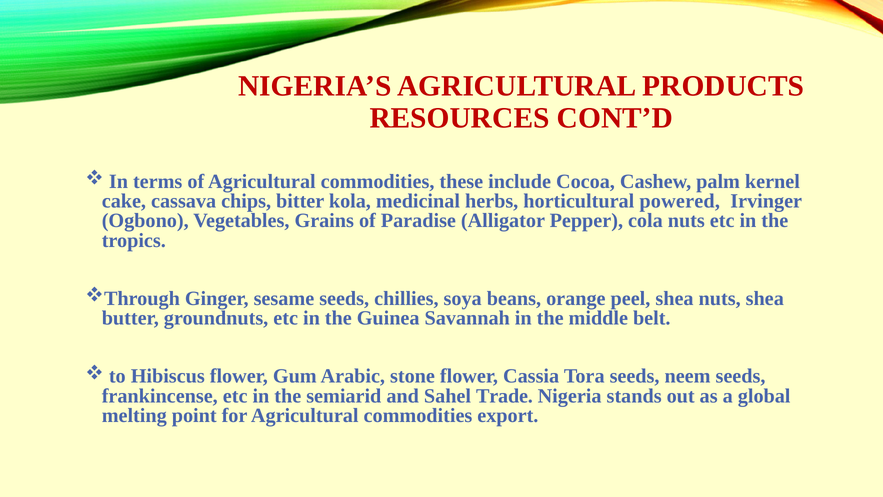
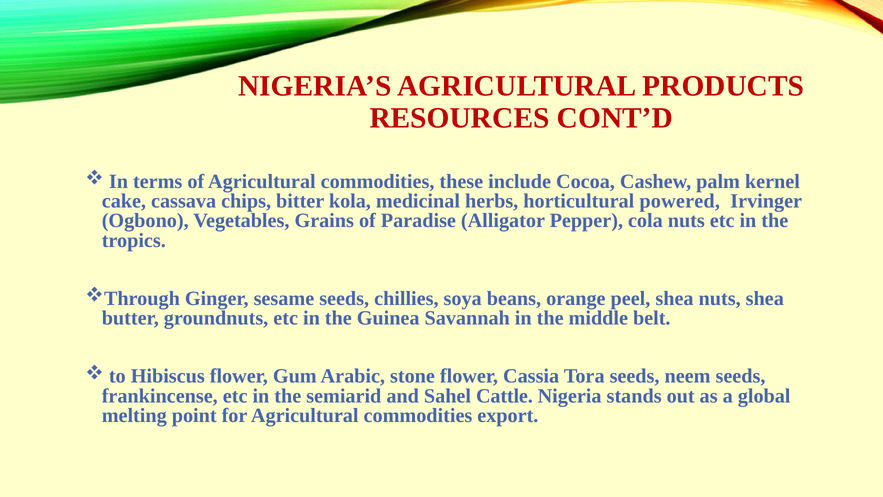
Trade: Trade -> Cattle
